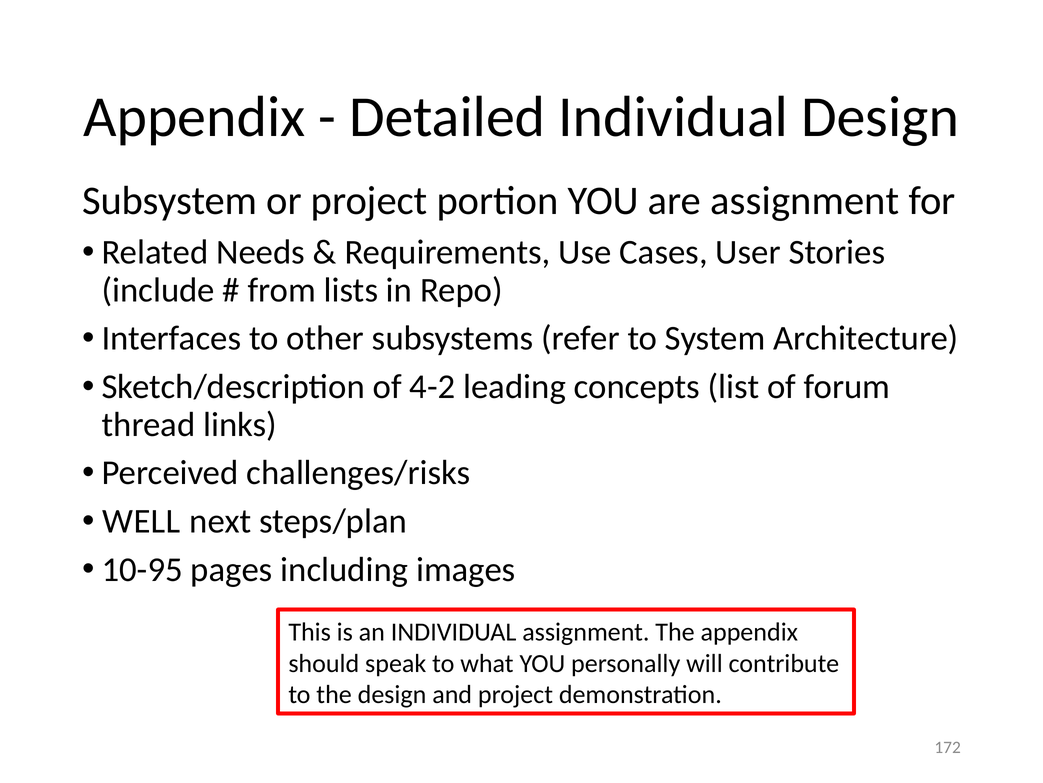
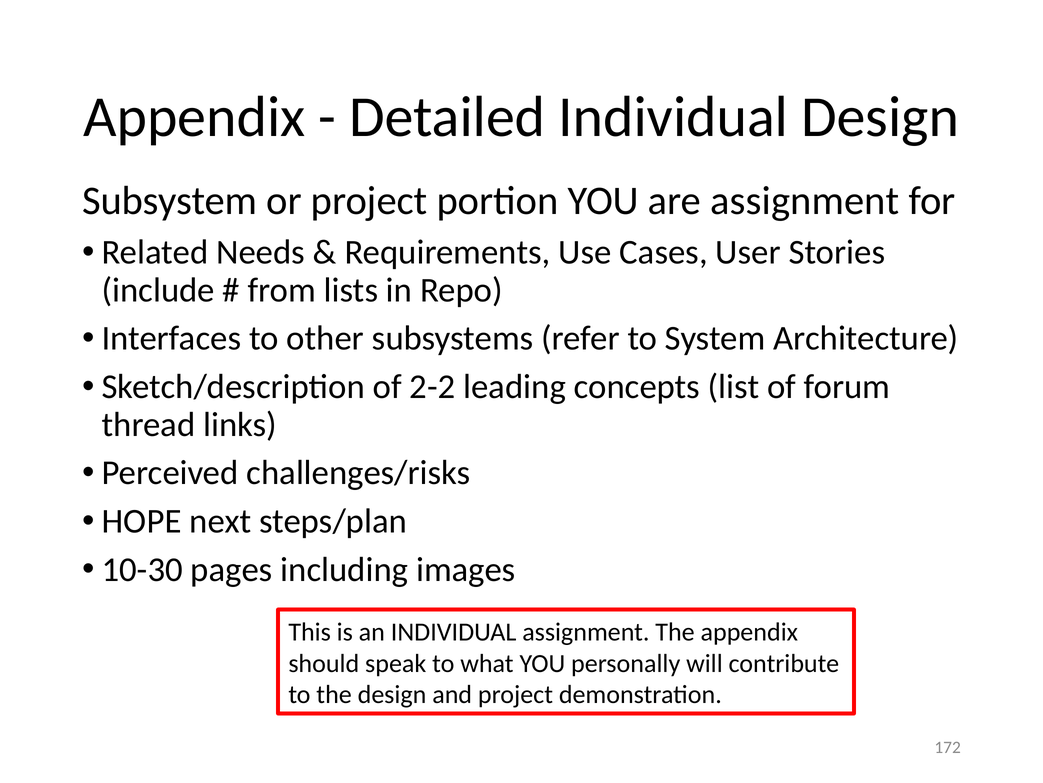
4-2: 4-2 -> 2-2
WELL: WELL -> HOPE
10-95: 10-95 -> 10-30
